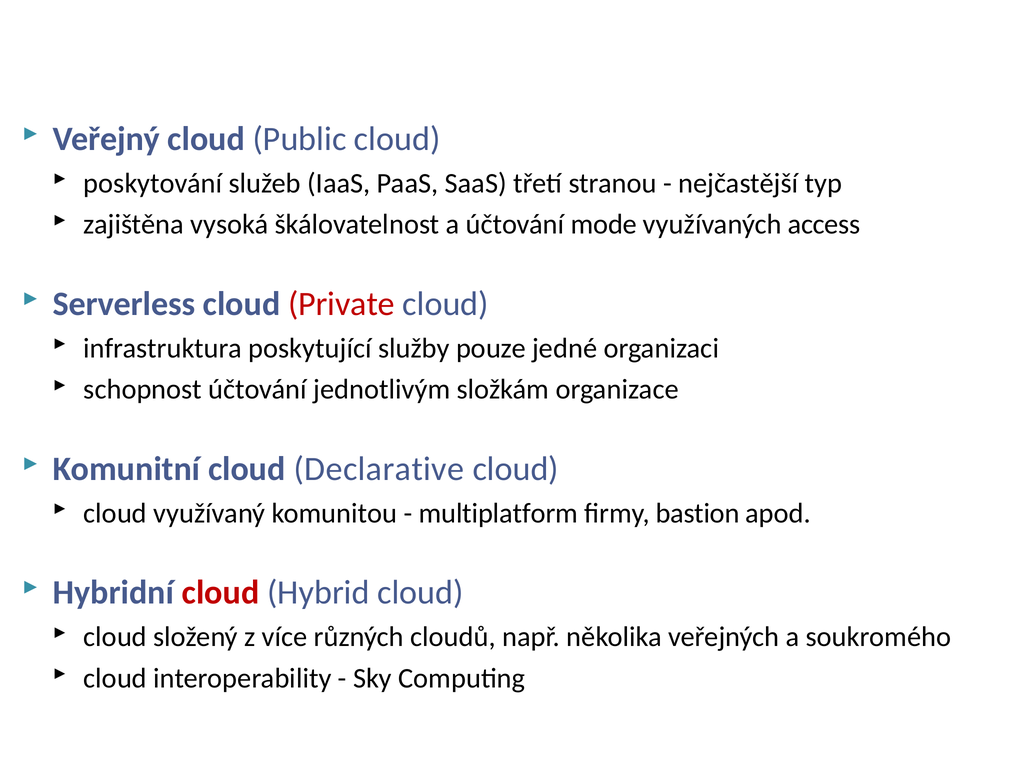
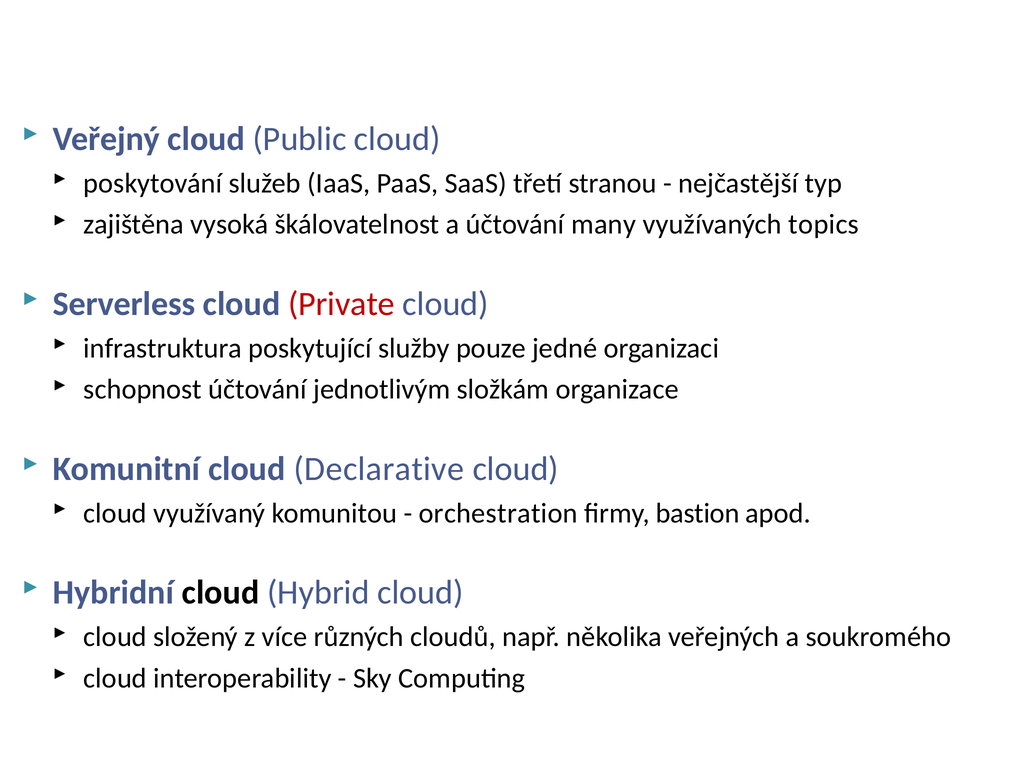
mode: mode -> many
access: access -> topics
multiplatform: multiplatform -> orchestration
cloud at (221, 592) colour: red -> black
